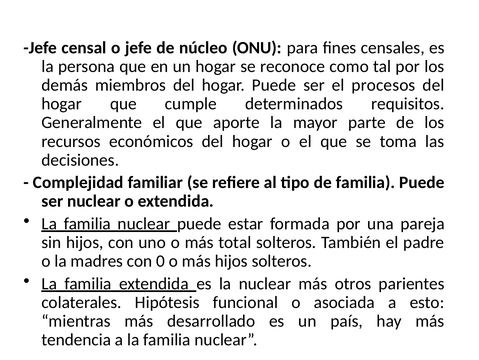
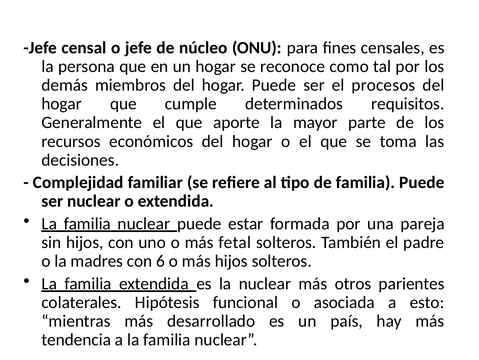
total: total -> fetal
0: 0 -> 6
